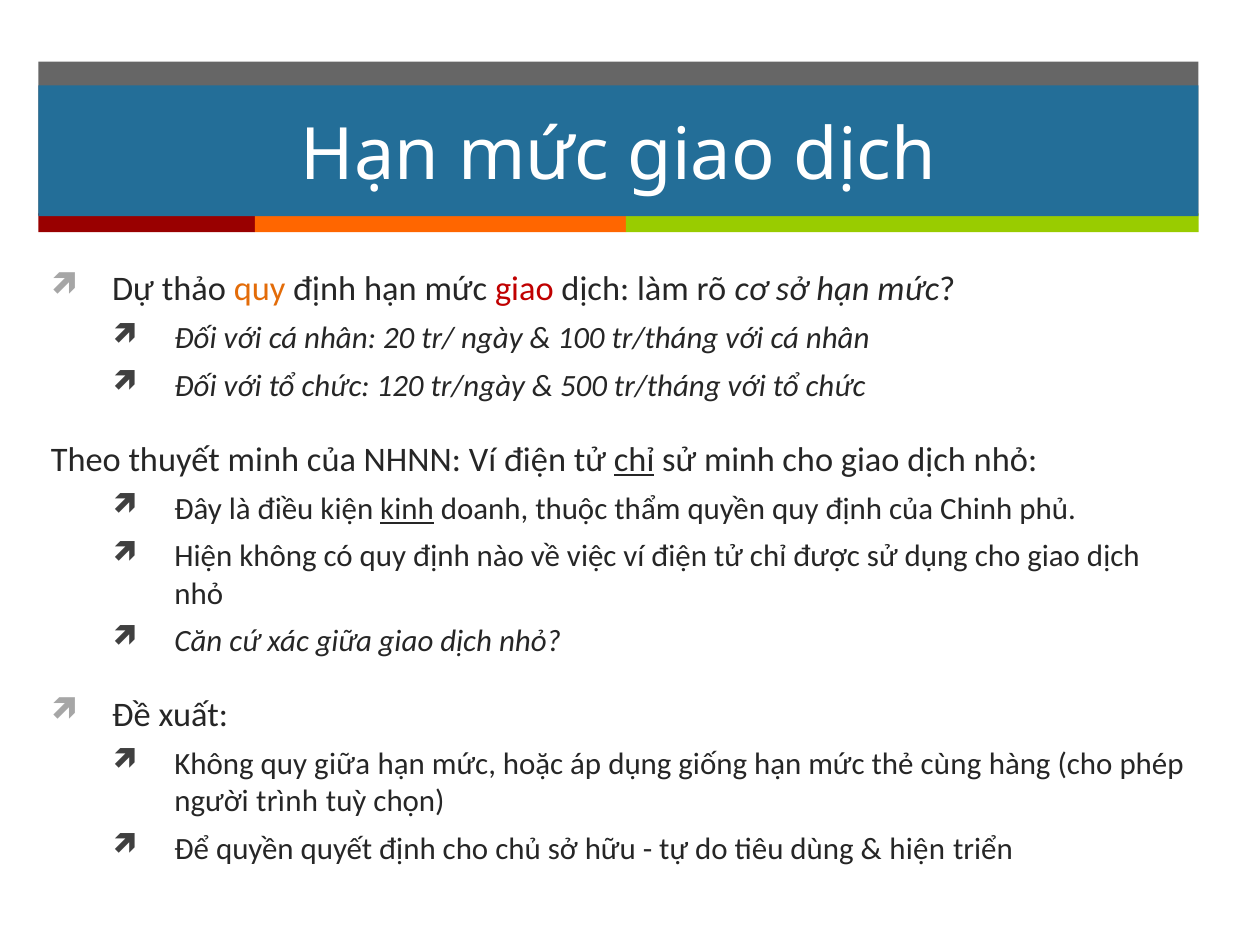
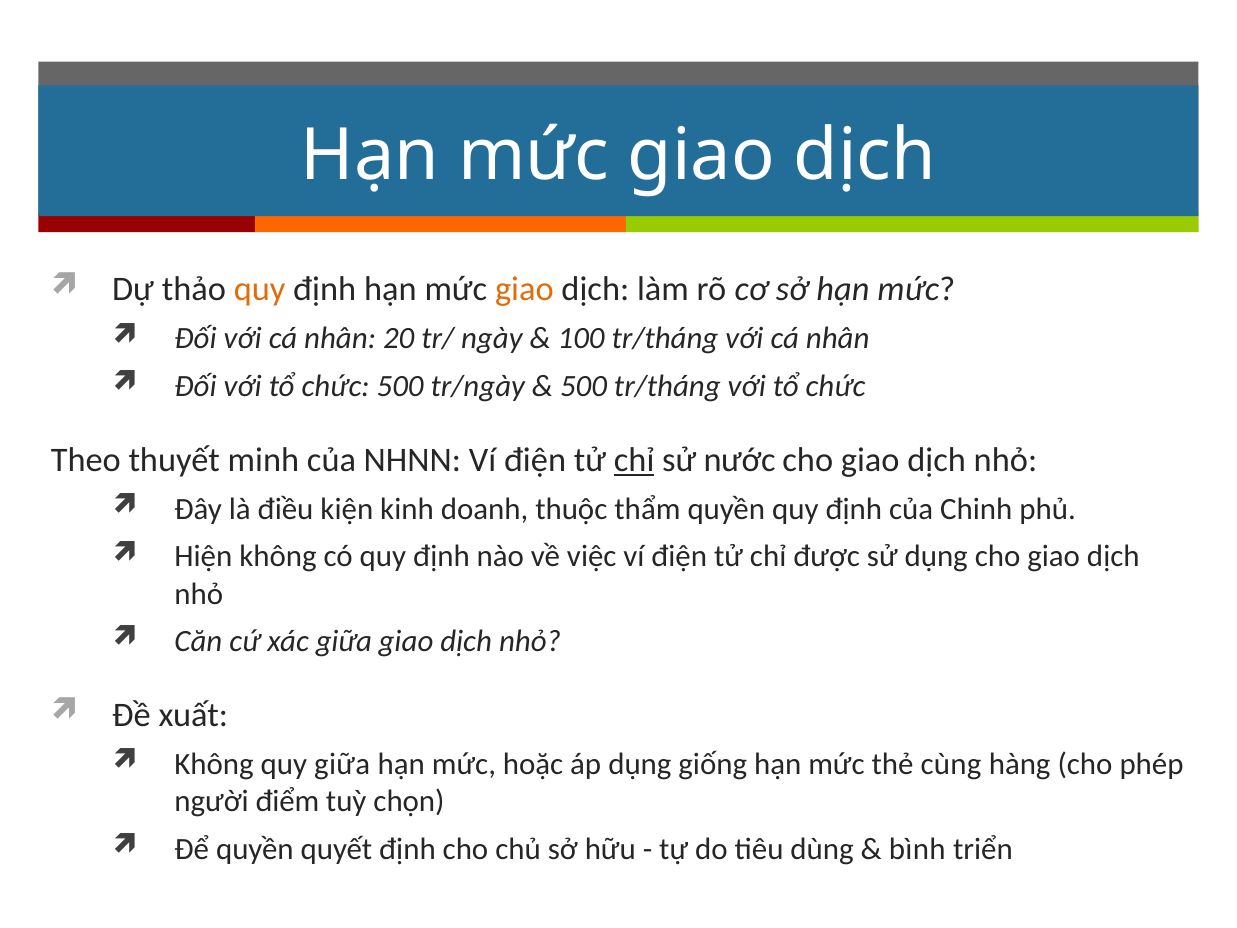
giao at (524, 289) colour: red -> orange
chức 120: 120 -> 500
sử minh: minh -> nước
kinh underline: present -> none
trình: trình -> điểm
hiện at (917, 849): hiện -> bình
